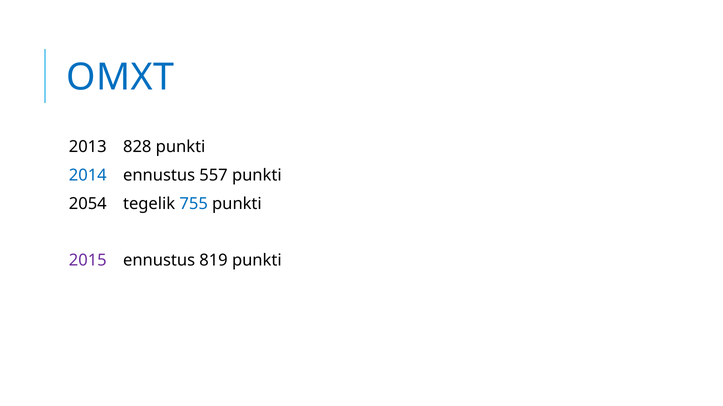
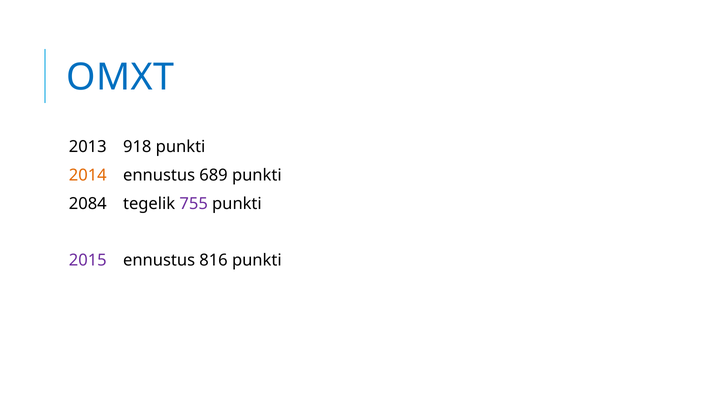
828: 828 -> 918
2014 colour: blue -> orange
557: 557 -> 689
2054: 2054 -> 2084
755 colour: blue -> purple
819: 819 -> 816
